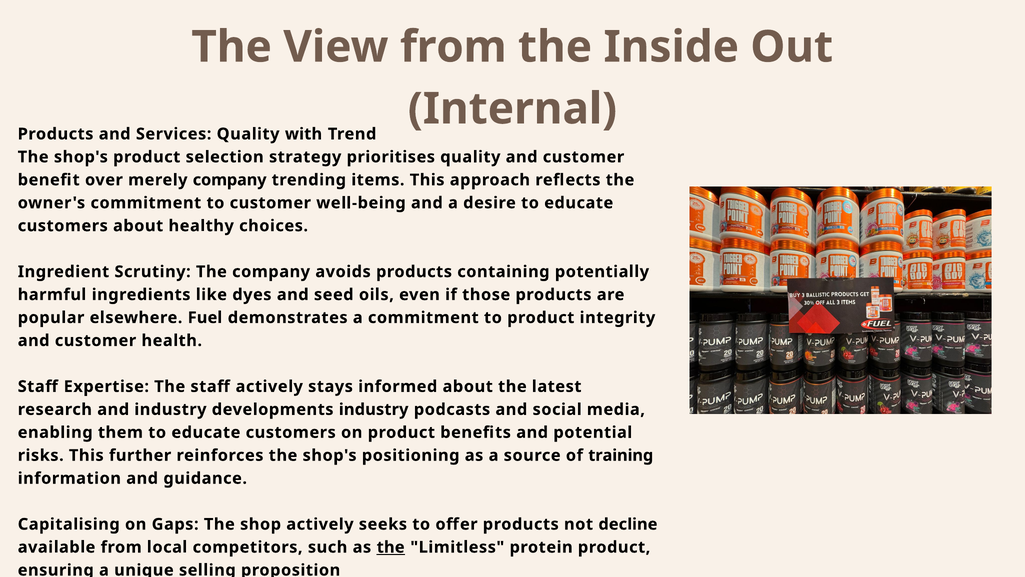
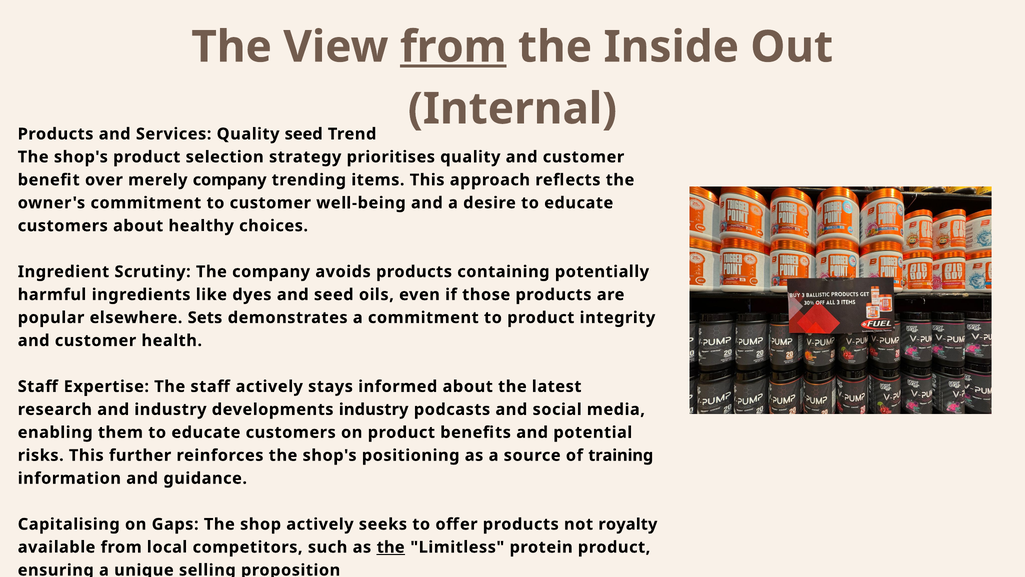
from at (453, 47) underline: none -> present
Quality with: with -> seed
Fuel: Fuel -> Sets
decline: decline -> royalty
